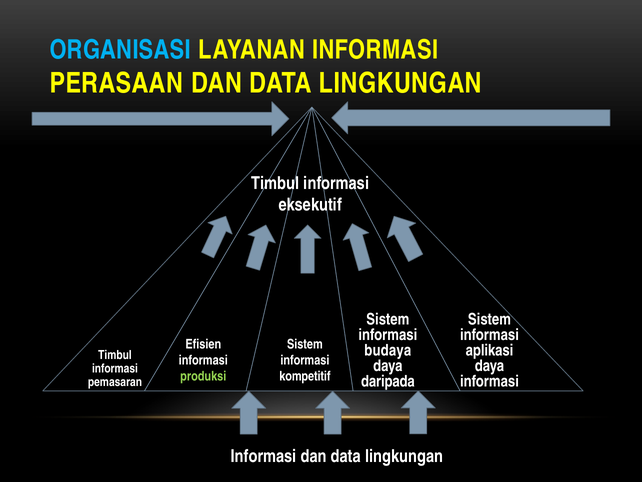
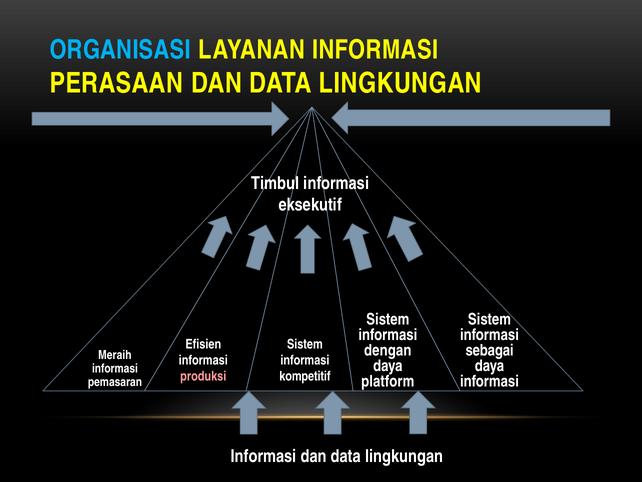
budaya: budaya -> dengan
aplikasi: aplikasi -> sebagai
Timbul at (115, 355): Timbul -> Meraih
produksi colour: light green -> pink
daripada: daripada -> platform
